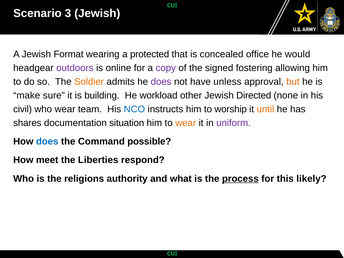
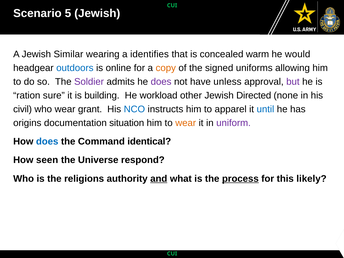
3: 3 -> 5
Format: Format -> Similar
protected: protected -> identifies
office: office -> warm
outdoors colour: purple -> blue
copy colour: purple -> orange
fostering: fostering -> uniforms
Soldier colour: orange -> purple
but colour: orange -> purple
make: make -> ration
team: team -> grant
worship: worship -> apparel
until colour: orange -> blue
shares: shares -> origins
possible: possible -> identical
meet: meet -> seen
Liberties: Liberties -> Universe
and underline: none -> present
